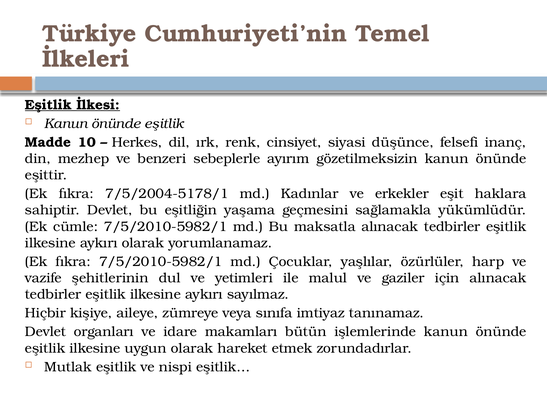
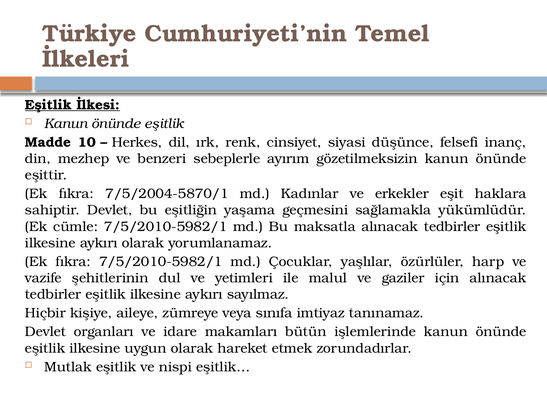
7/5/2004-5178/1: 7/5/2004-5178/1 -> 7/5/2004-5870/1
